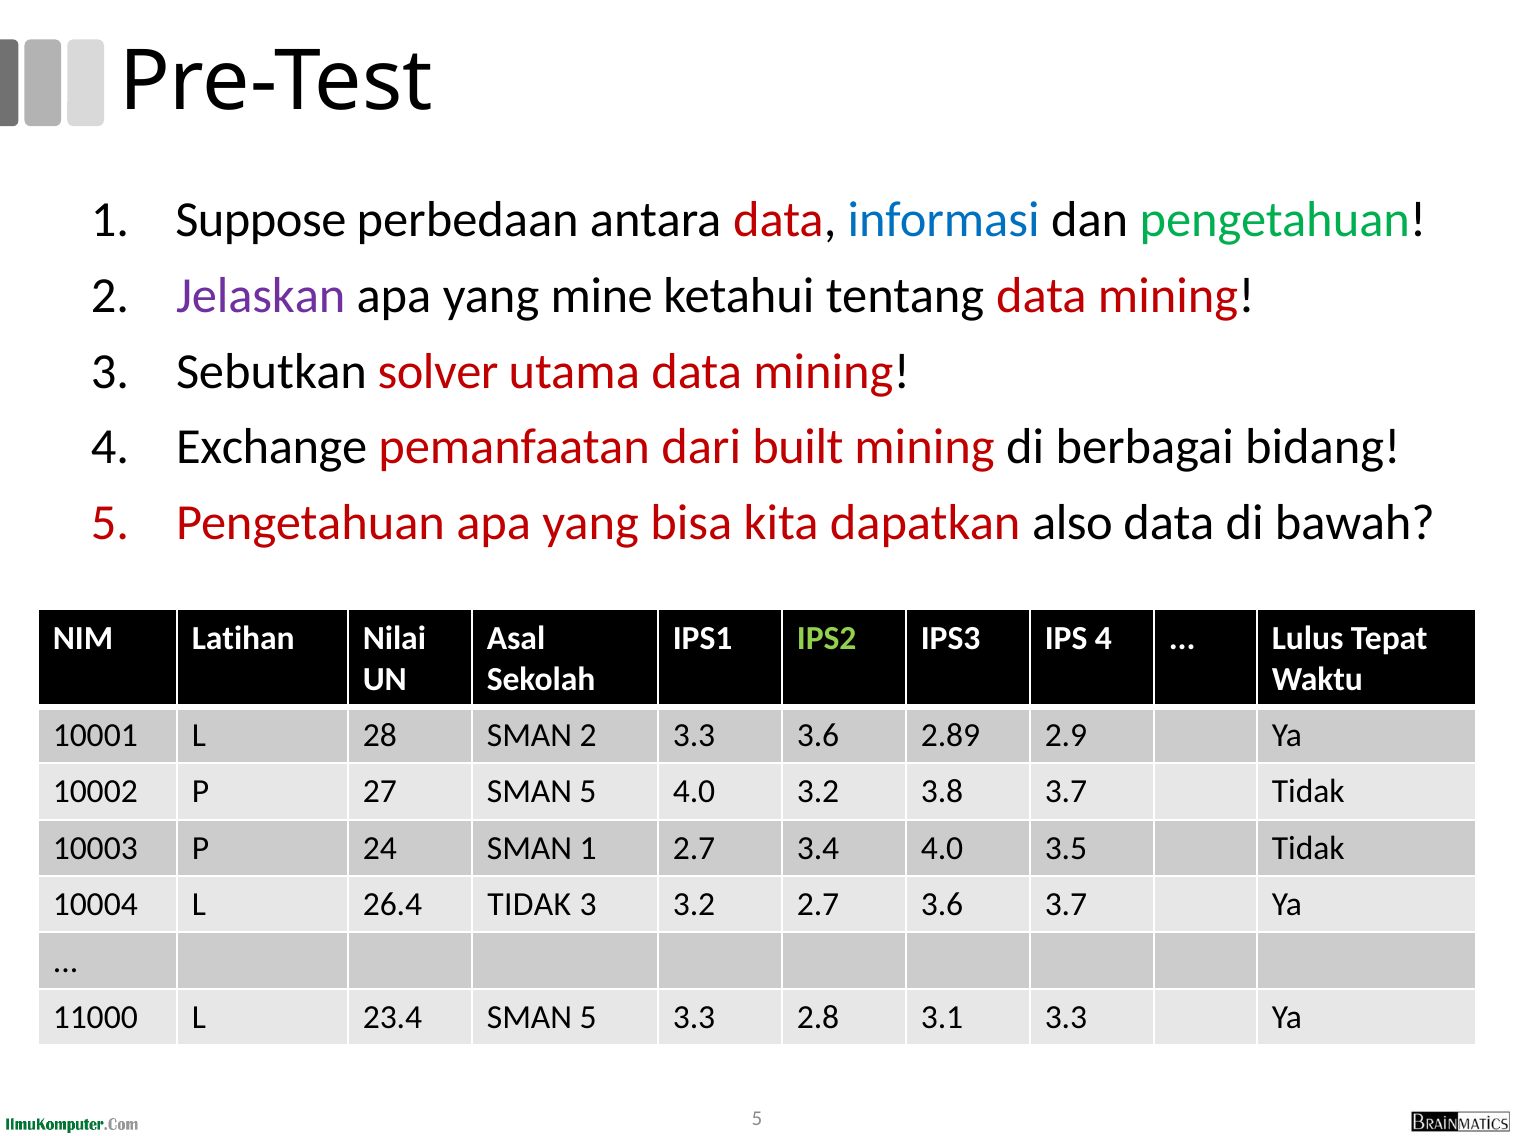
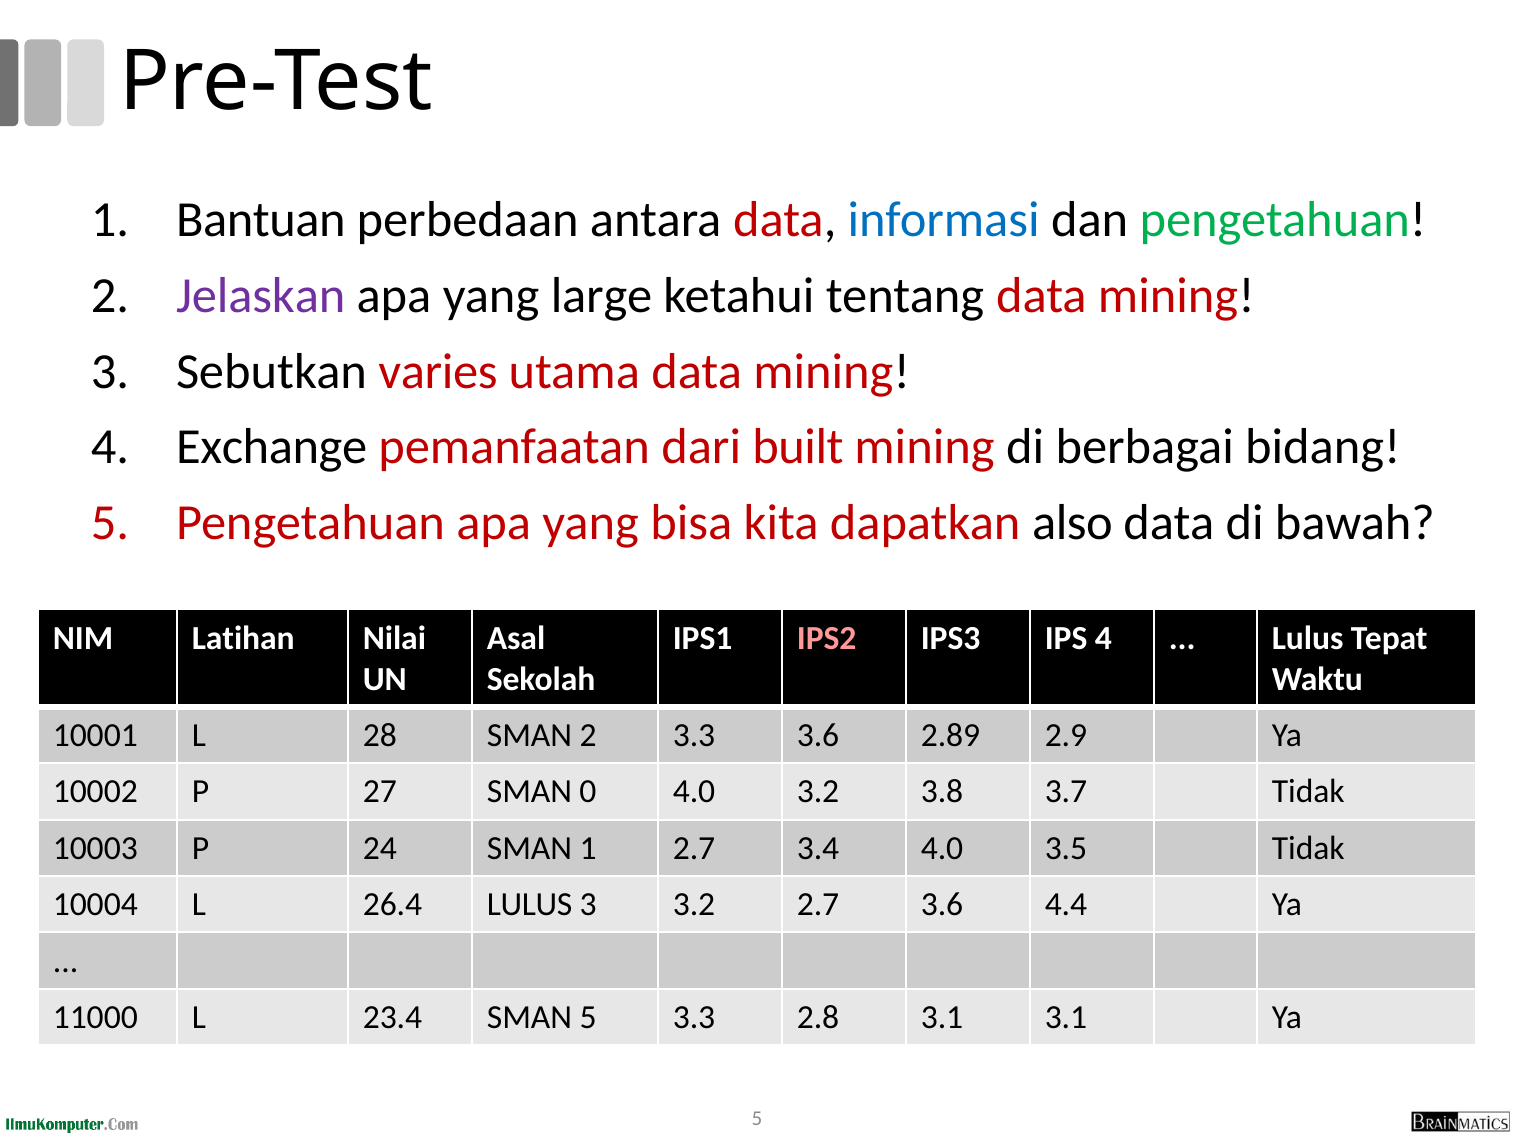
Suppose: Suppose -> Bantuan
mine: mine -> large
solver: solver -> varies
IPS2 colour: light green -> pink
27 SMAN 5: 5 -> 0
26.4 TIDAK: TIDAK -> LULUS
3.6 3.7: 3.7 -> 4.4
3.1 3.3: 3.3 -> 3.1
